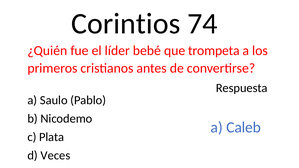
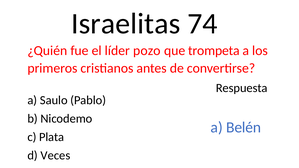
Corintios: Corintios -> Israelitas
bebé: bebé -> pozo
Caleb: Caleb -> Belén
